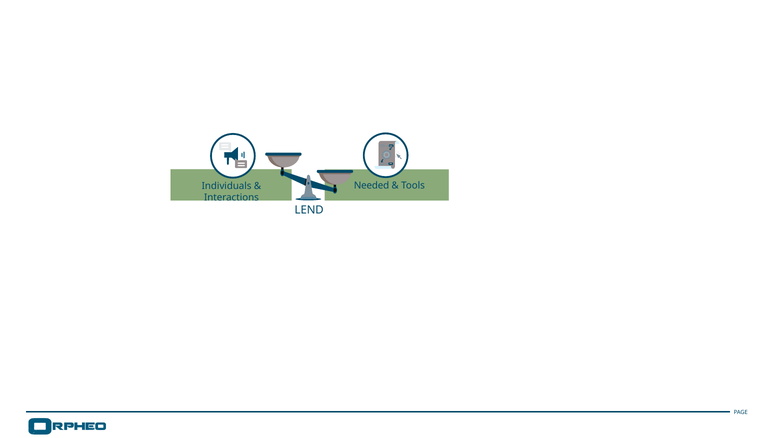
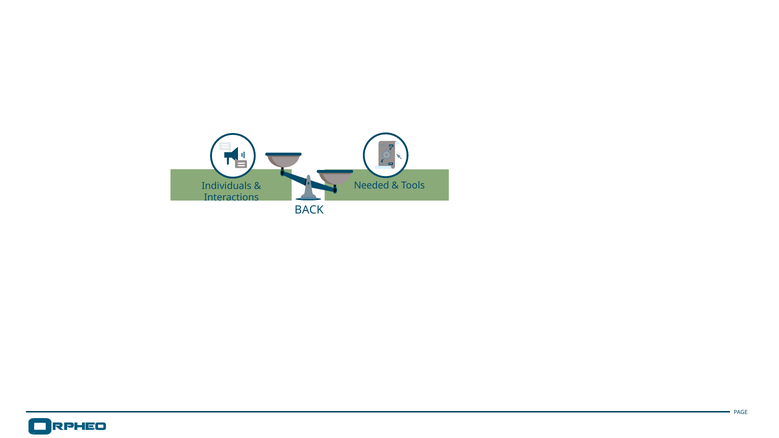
LEND: LEND -> BACK
